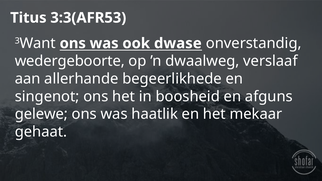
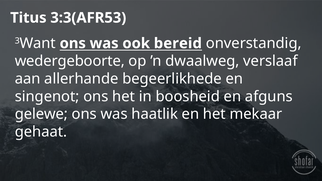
dwase: dwase -> bereid
